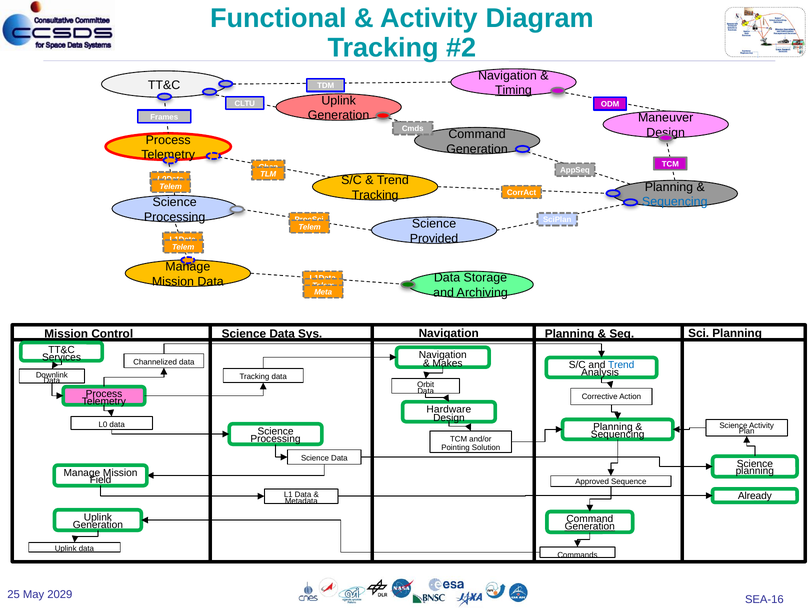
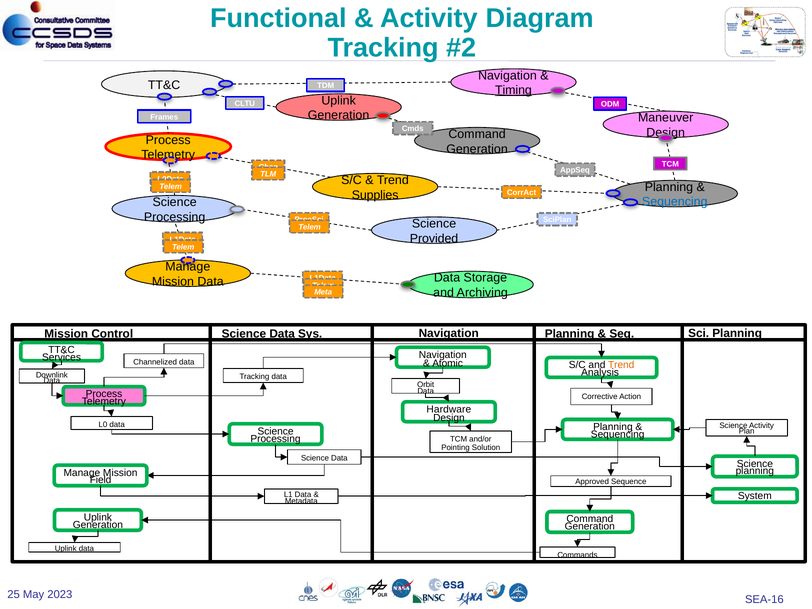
Tracking at (375, 195): Tracking -> Supplies
Trend at (621, 365) colour: blue -> orange
Makes: Makes -> Atomic
Already: Already -> System
Generation at (590, 526) underline: present -> none
2029: 2029 -> 2023
